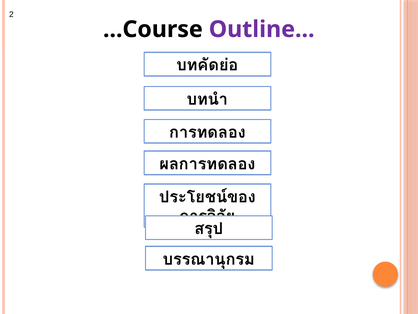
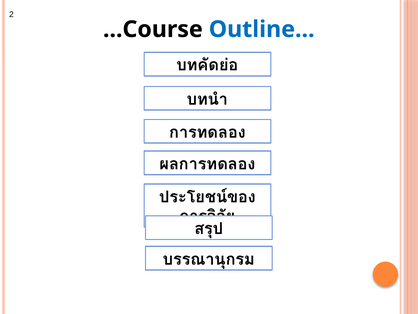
Outline colour: purple -> blue
